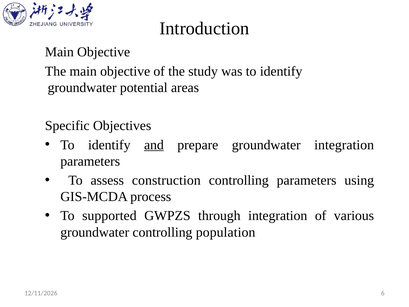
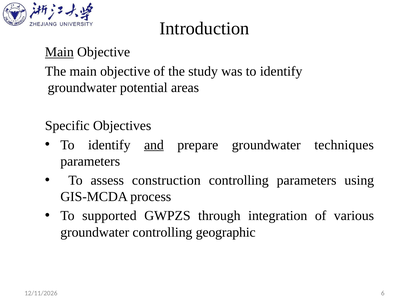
Main at (59, 52) underline: none -> present
groundwater integration: integration -> techniques
population: population -> geographic
